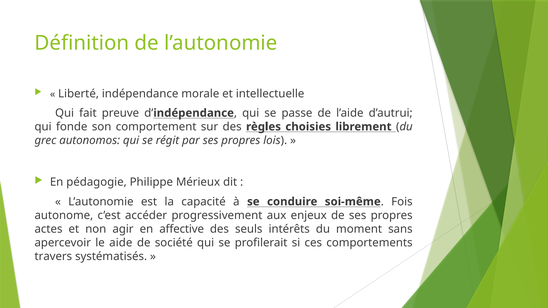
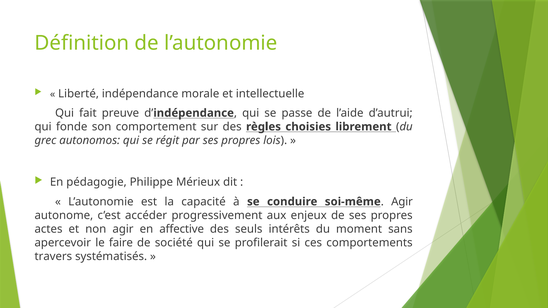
Fois at (402, 202): Fois -> Agir
aide: aide -> faire
